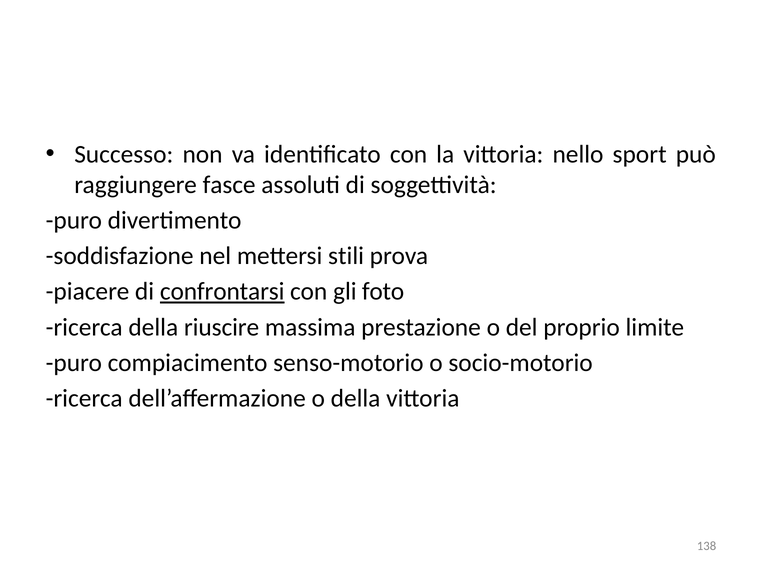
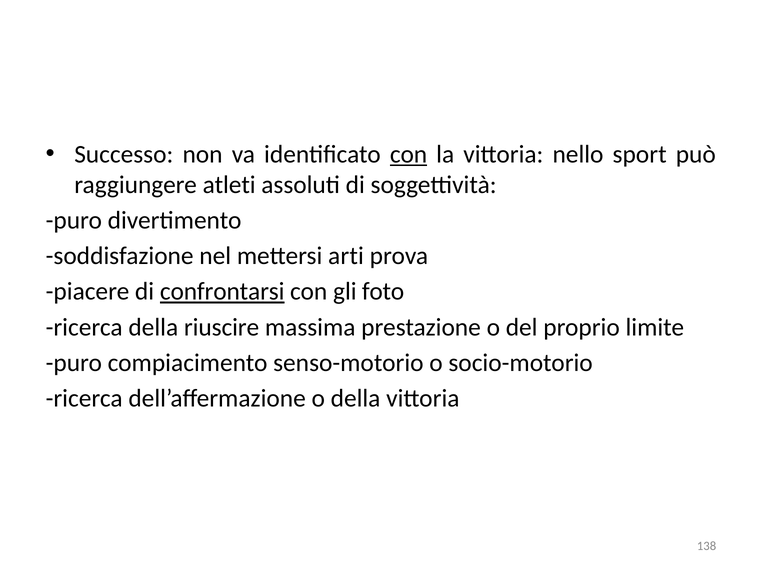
con at (409, 154) underline: none -> present
fasce: fasce -> atleti
stili: stili -> arti
